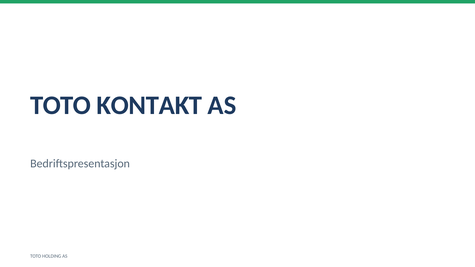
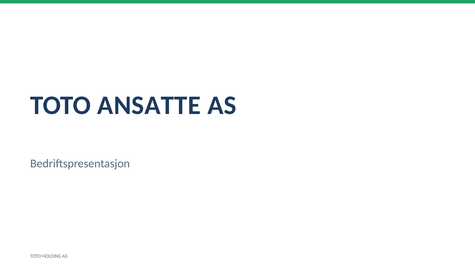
KONTAKT: KONTAKT -> ANSATTE
